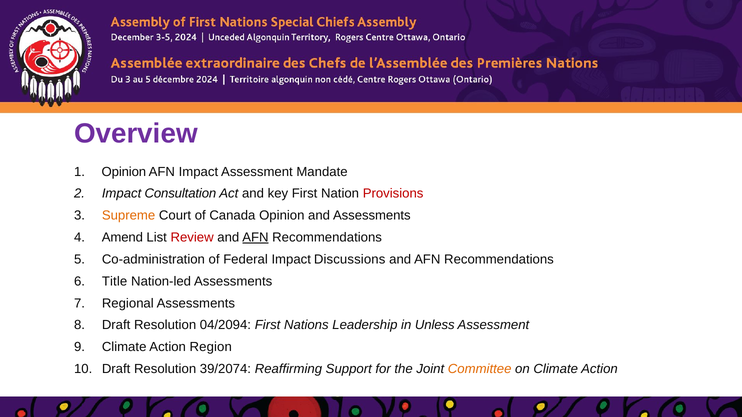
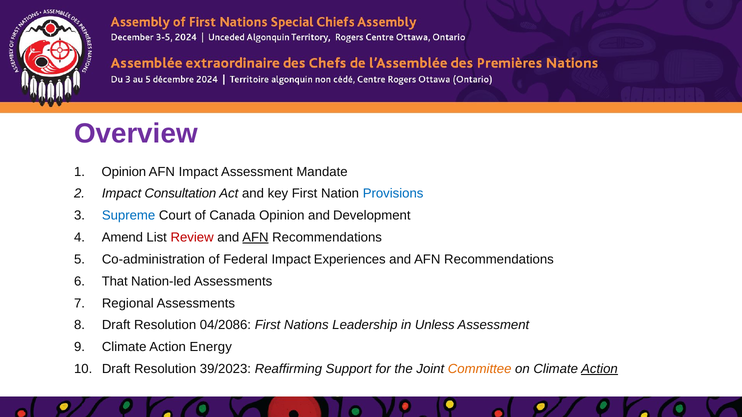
Provisions colour: red -> blue
Supreme colour: orange -> blue
and Assessments: Assessments -> Development
Discussions: Discussions -> Experiences
Title: Title -> That
04/2094: 04/2094 -> 04/2086
Region: Region -> Energy
39/2074: 39/2074 -> 39/2023
Action at (599, 369) underline: none -> present
